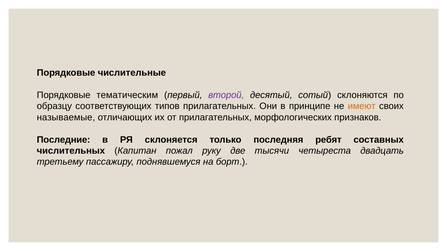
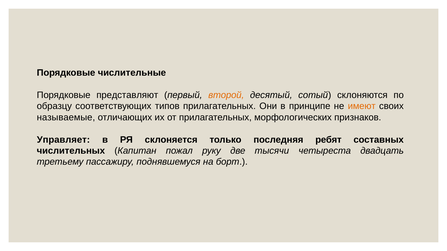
тематическим: тематическим -> представляют
второй colour: purple -> orange
Последние: Последние -> Управляет
